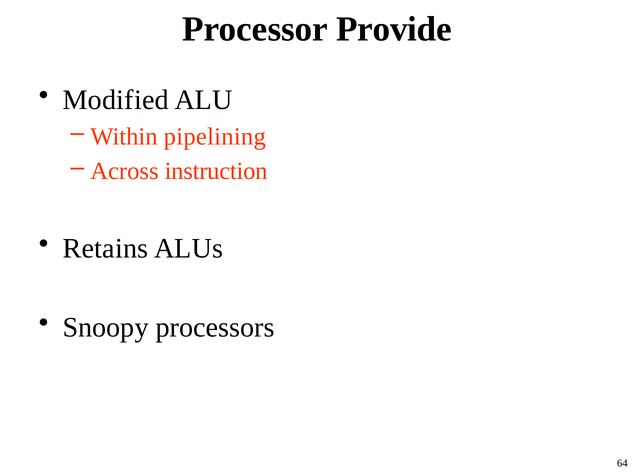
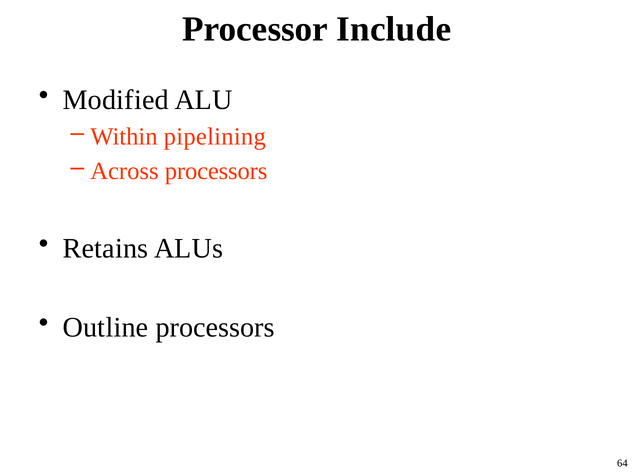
Provide: Provide -> Include
Across instruction: instruction -> processors
Snoopy: Snoopy -> Outline
